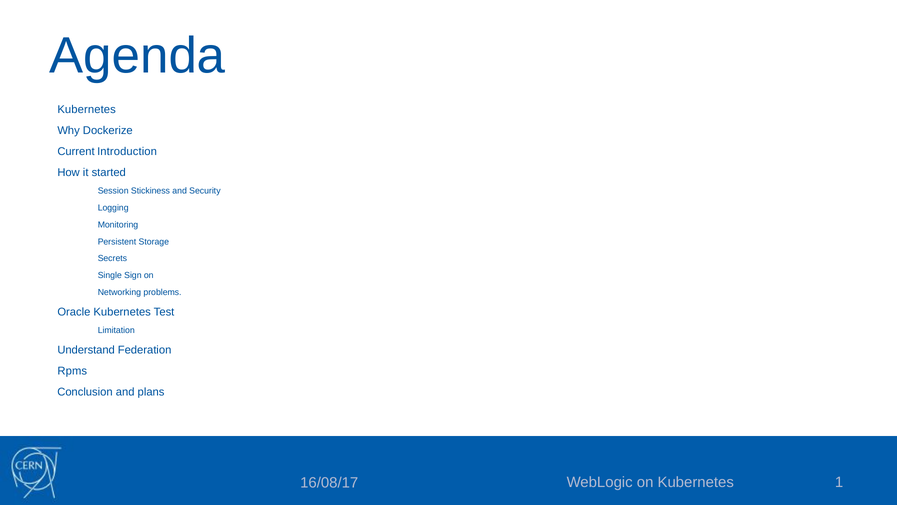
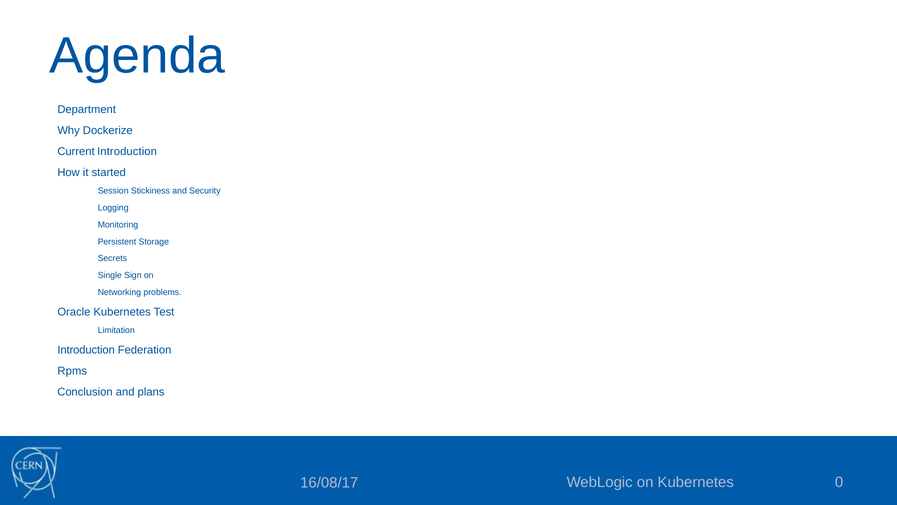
Kubernetes at (87, 109): Kubernetes -> Department
Understand at (86, 350): Understand -> Introduction
1: 1 -> 0
